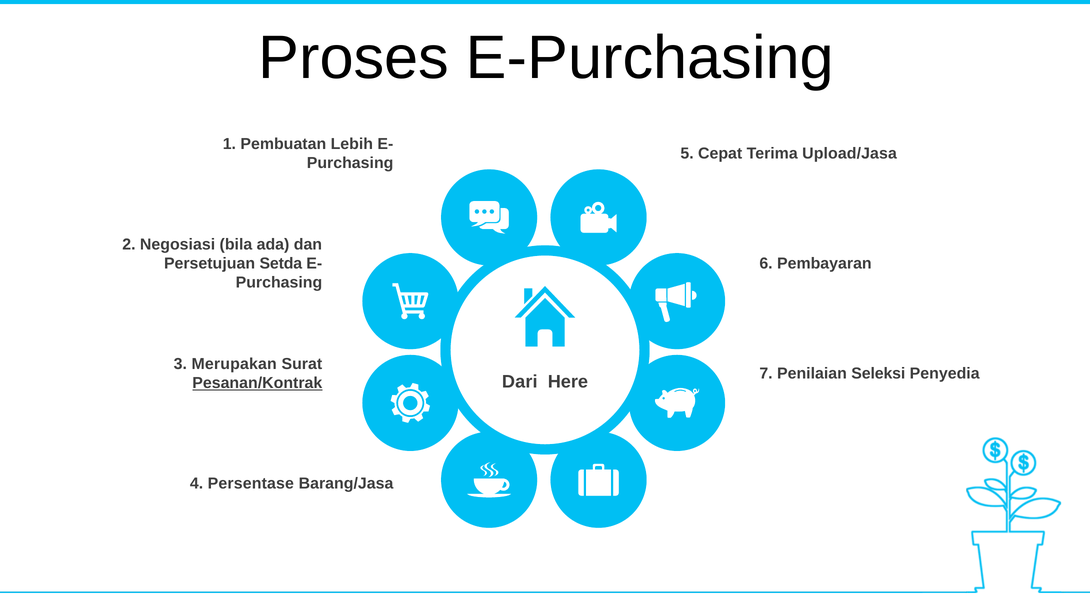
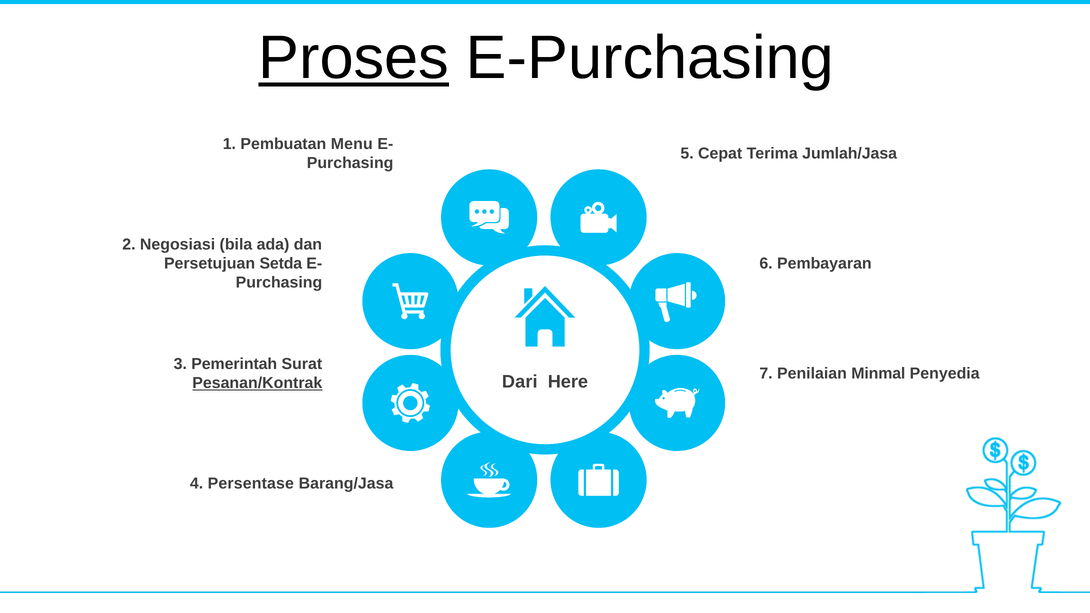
Proses underline: none -> present
Lebih: Lebih -> Menu
Upload/Jasa: Upload/Jasa -> Jumlah/Jasa
Merupakan: Merupakan -> Pemerintah
Seleksi: Seleksi -> Minmal
